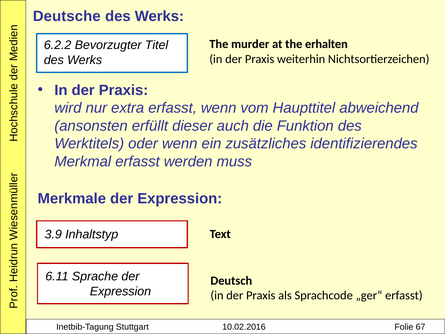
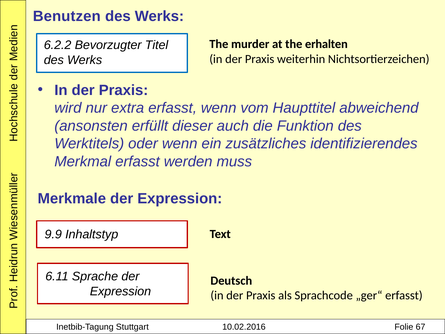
Deutsche: Deutsche -> Benutzen
3.9: 3.9 -> 9.9
